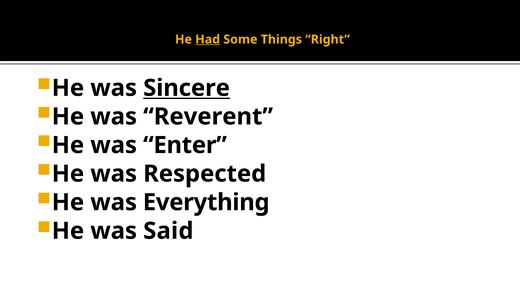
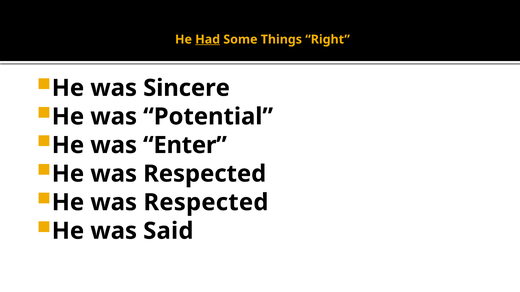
Sincere underline: present -> none
Reverent: Reverent -> Potential
Everything at (206, 203): Everything -> Respected
